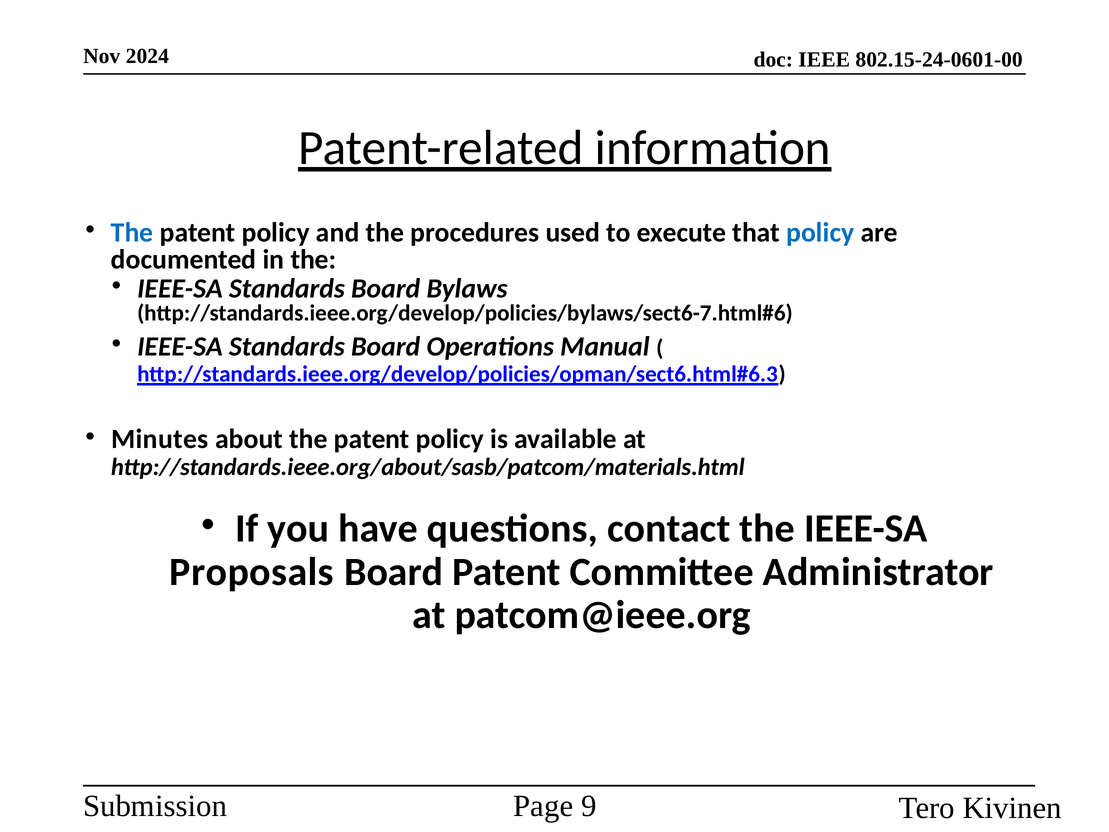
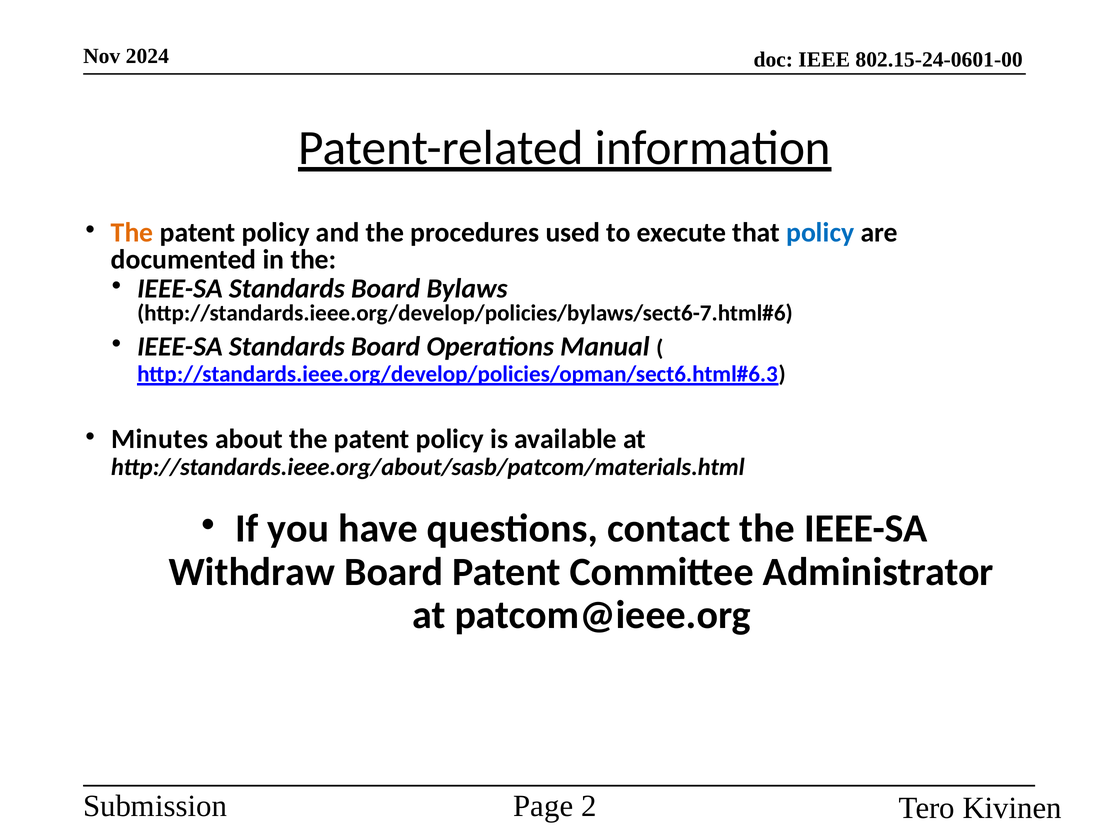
The at (132, 233) colour: blue -> orange
Proposals: Proposals -> Withdraw
9: 9 -> 2
